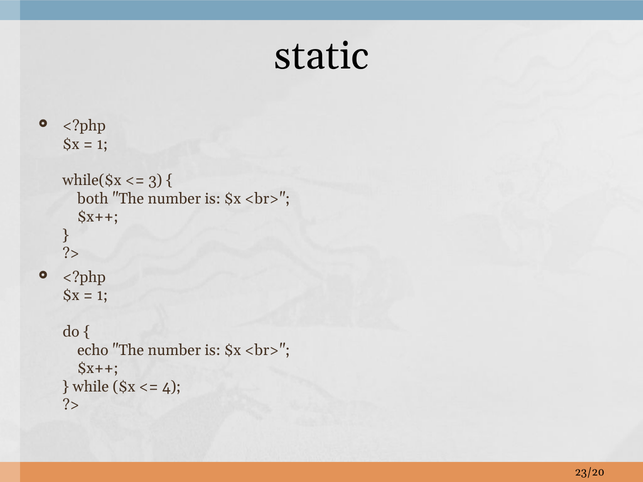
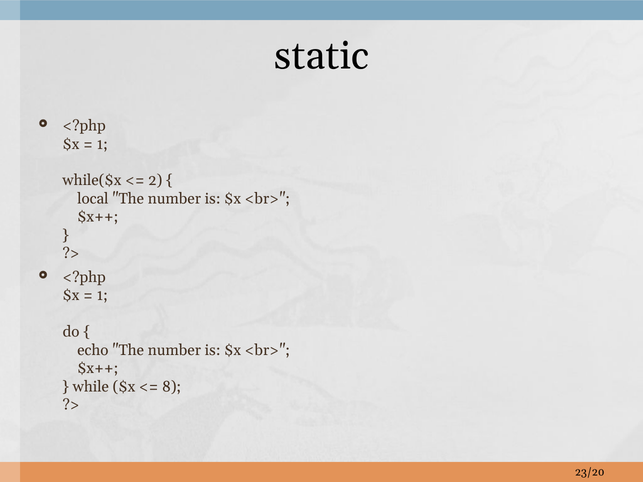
3: 3 -> 2
both: both -> local
4: 4 -> 8
